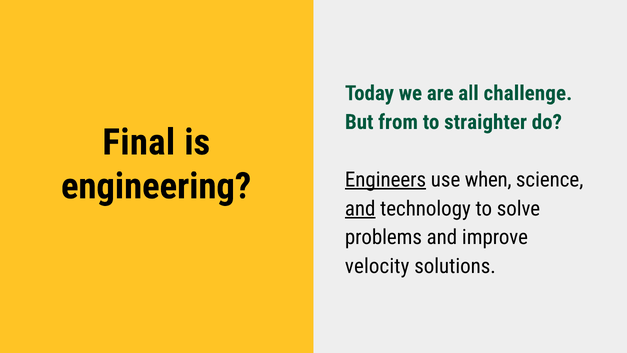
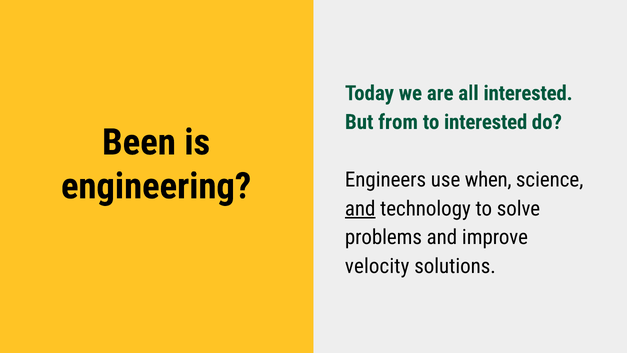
all challenge: challenge -> interested
to straighter: straighter -> interested
Final: Final -> Been
Engineers underline: present -> none
